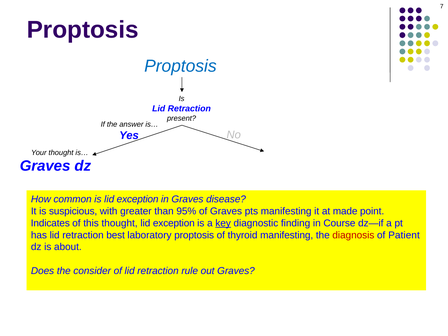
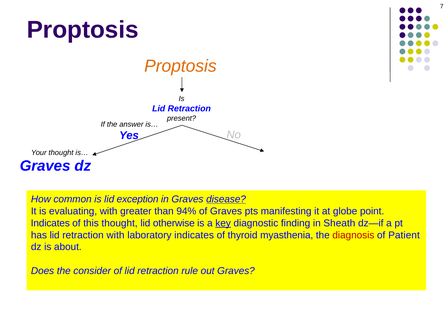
Proptosis at (180, 66) colour: blue -> orange
disease underline: none -> present
suspicious: suspicious -> evaluating
95%: 95% -> 94%
made: made -> globe
exception at (174, 223): exception -> otherwise
Course: Course -> Sheath
retraction best: best -> with
laboratory proptosis: proptosis -> indicates
thyroid manifesting: manifesting -> myasthenia
